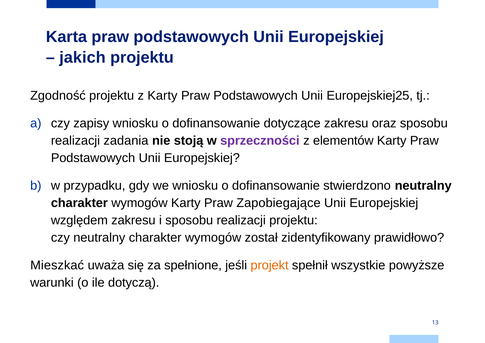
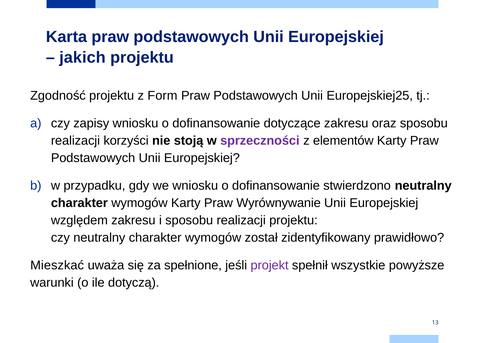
z Karty: Karty -> Form
zadania: zadania -> korzyści
Zapobiegające: Zapobiegające -> Wyrównywanie
projekt colour: orange -> purple
